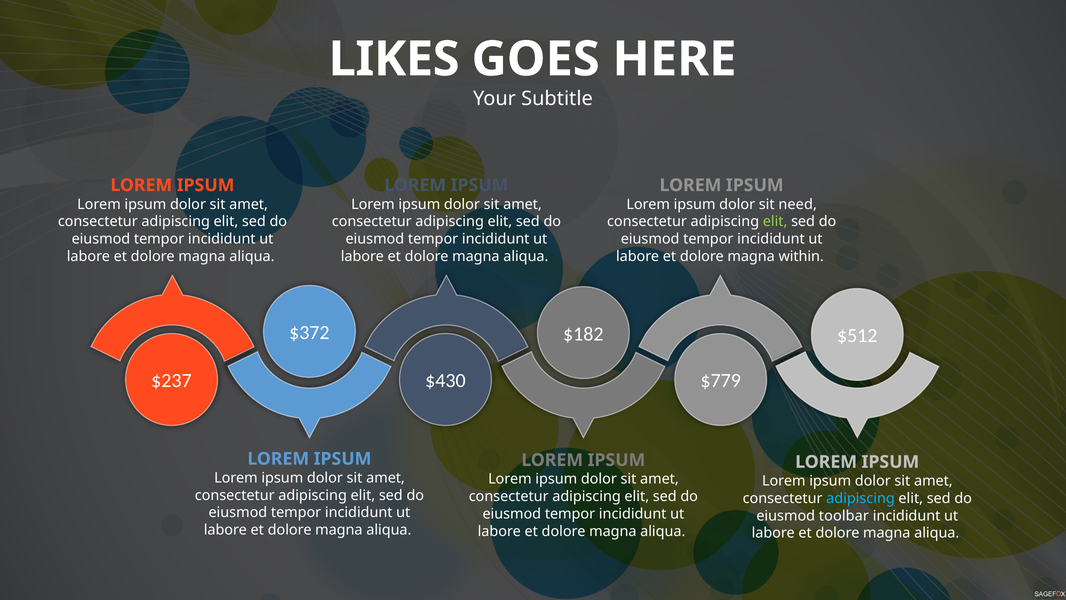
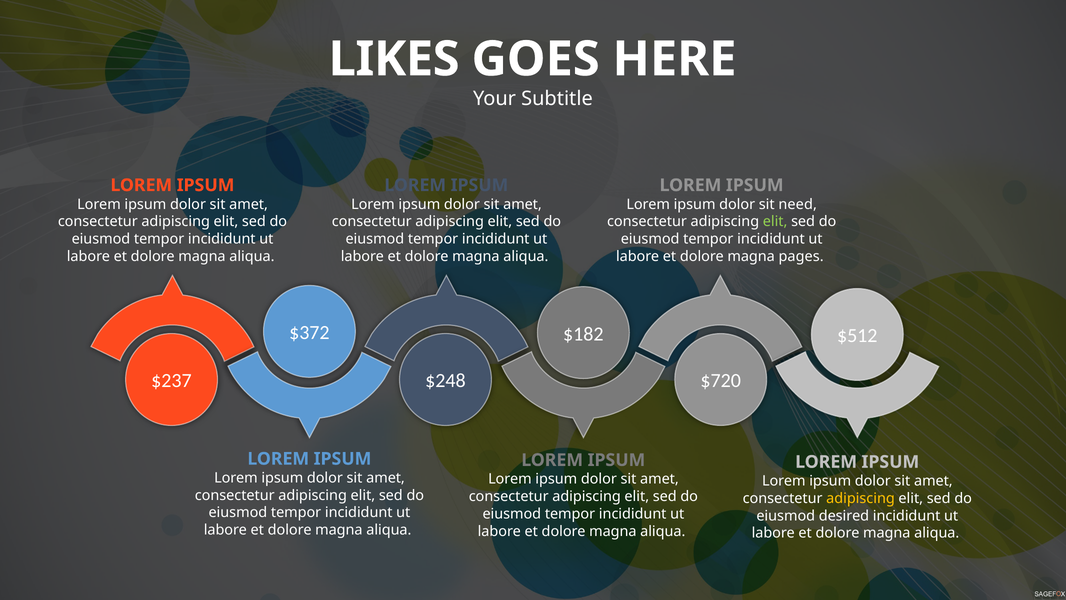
within: within -> pages
$430: $430 -> $248
$779: $779 -> $720
adipiscing at (861, 498) colour: light blue -> yellow
toolbar: toolbar -> desired
